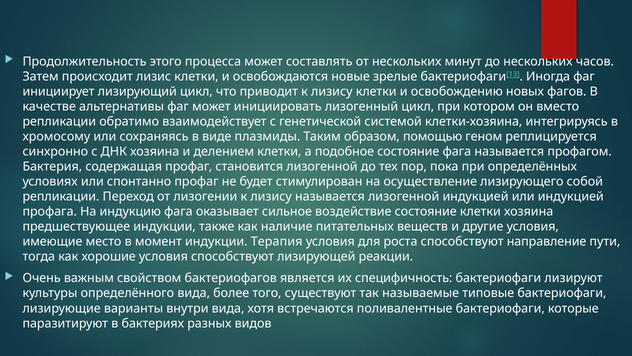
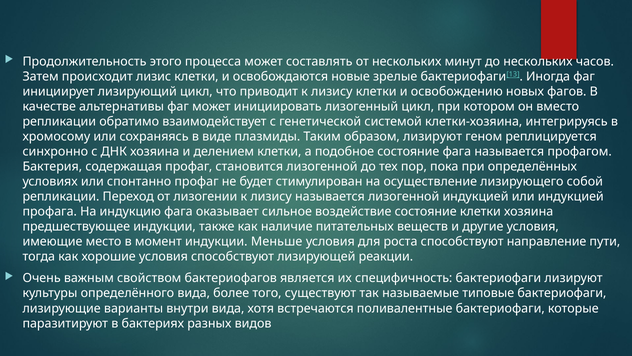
образом помощью: помощью -> лизируют
Терапия: Терапия -> Меньше
